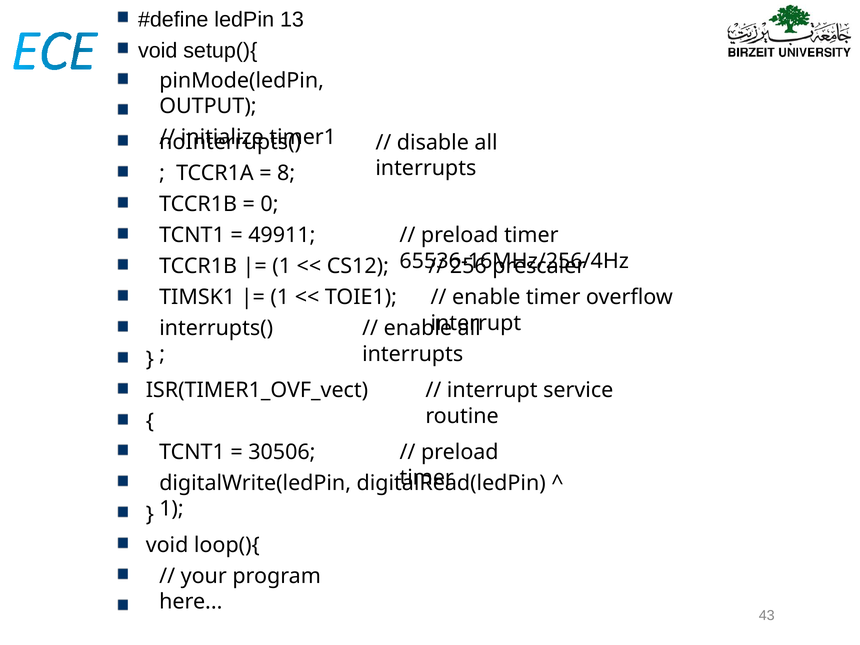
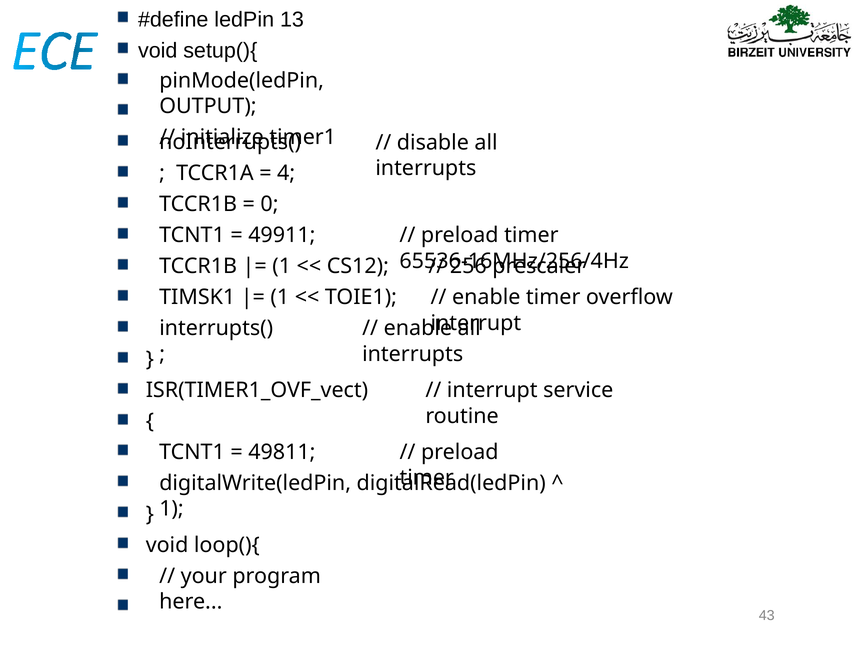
8: 8 -> 4
30506: 30506 -> 49811
